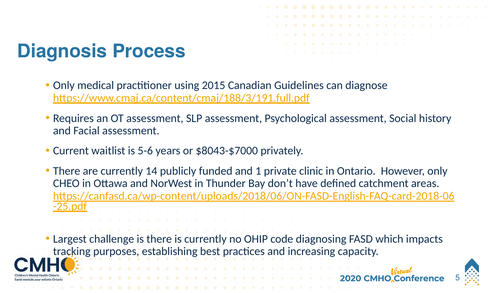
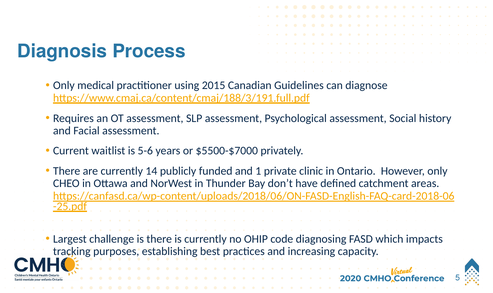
$8043-$7000: $8043-$7000 -> $5500-$7000
